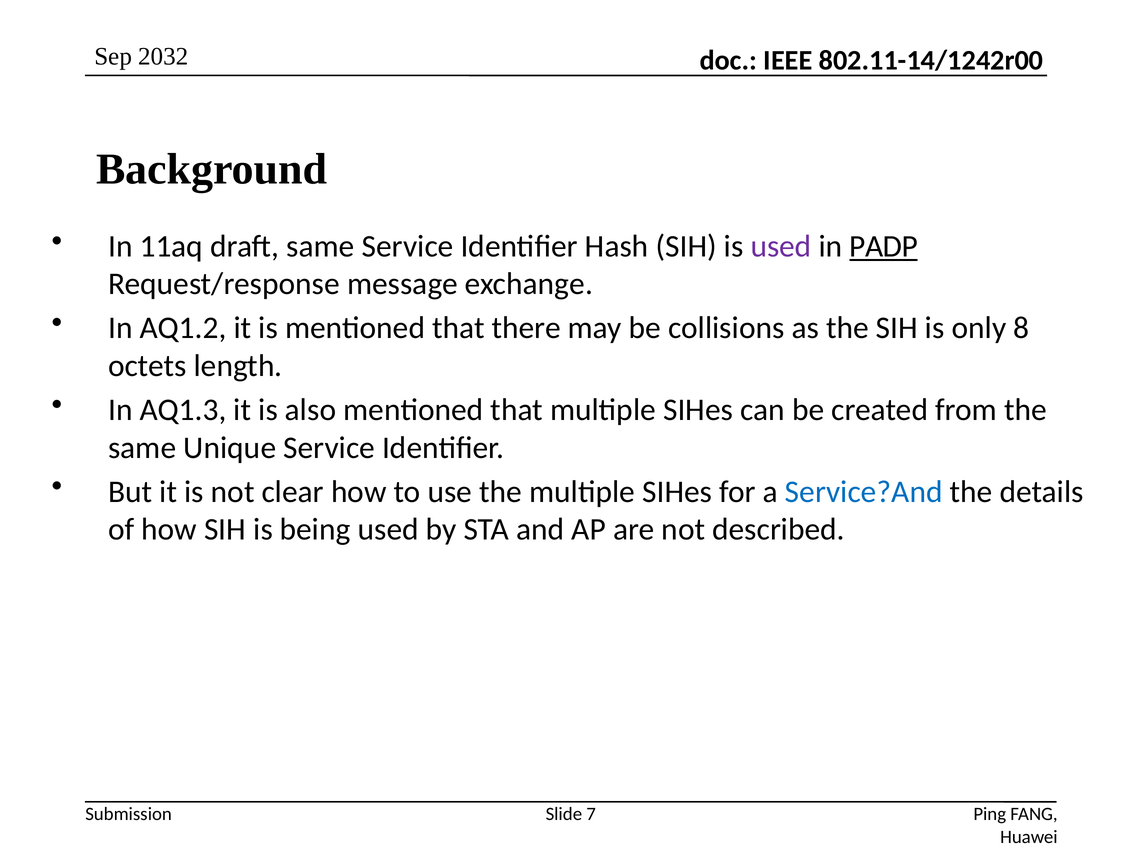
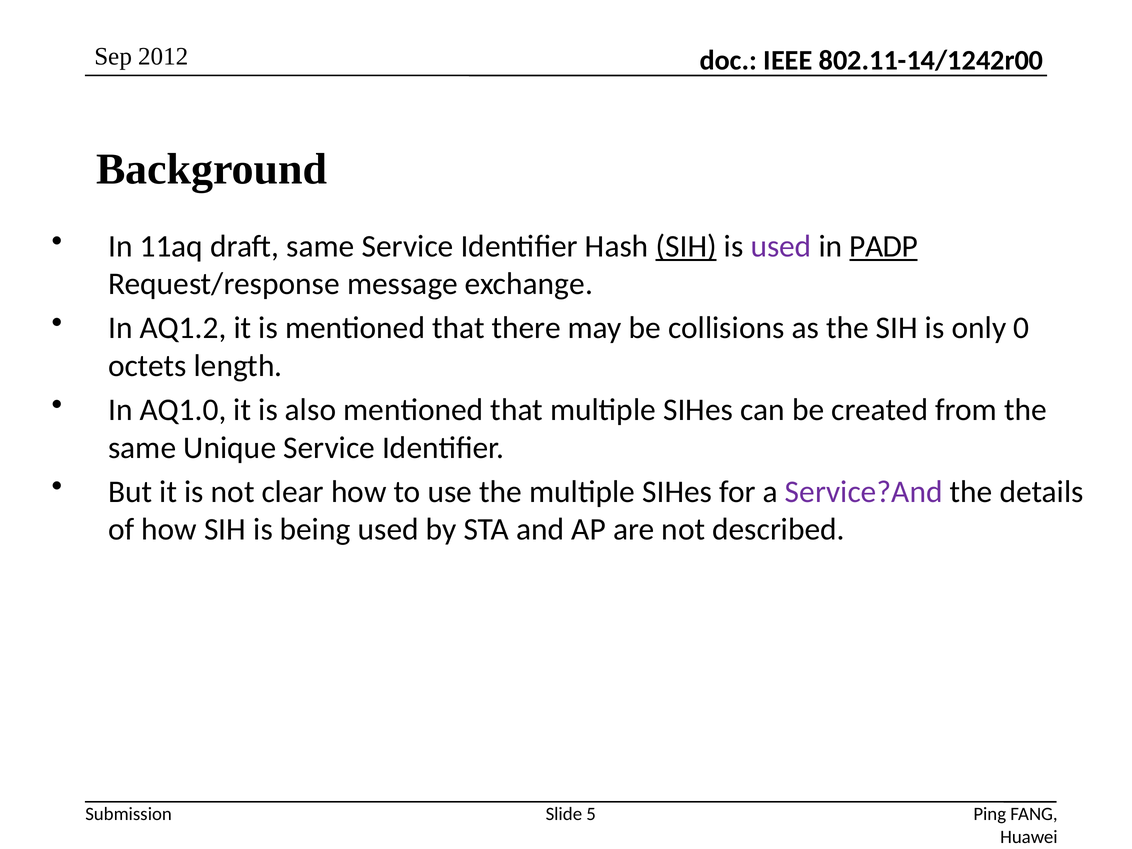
2032: 2032 -> 2012
SIH at (686, 246) underline: none -> present
8: 8 -> 0
AQ1.3: AQ1.3 -> AQ1.0
Service?And colour: blue -> purple
7: 7 -> 5
